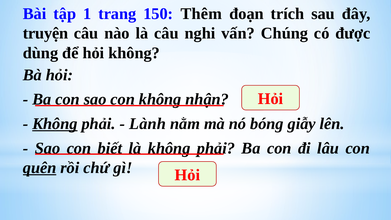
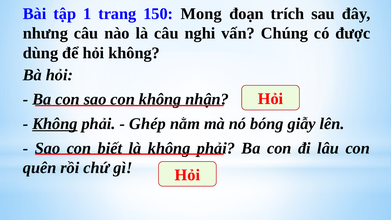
Thêm: Thêm -> Mong
truyện: truyện -> nhưng
Lành: Lành -> Ghép
quên underline: present -> none
